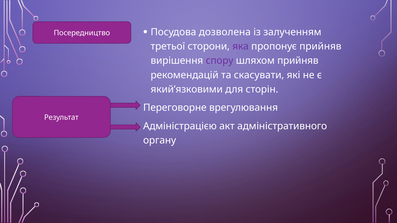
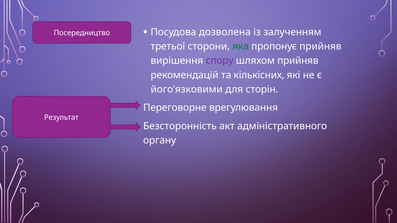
яка colour: purple -> green
скасувати: скасувати -> кількісних
який’язковими: який’язковими -> його’язковими
Адміністрацією: Адміністрацією -> Безсторонність
